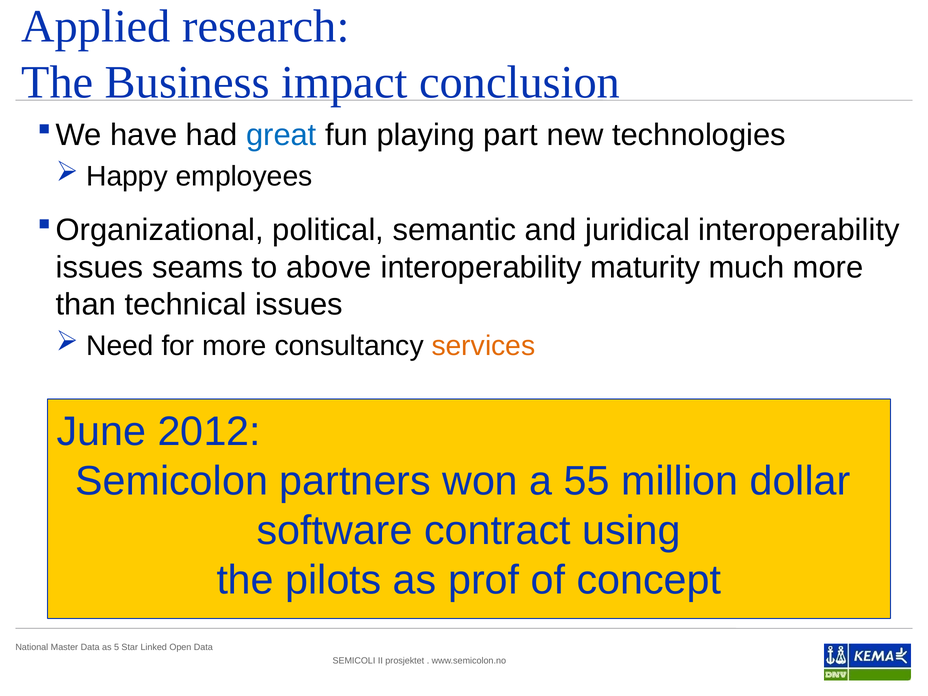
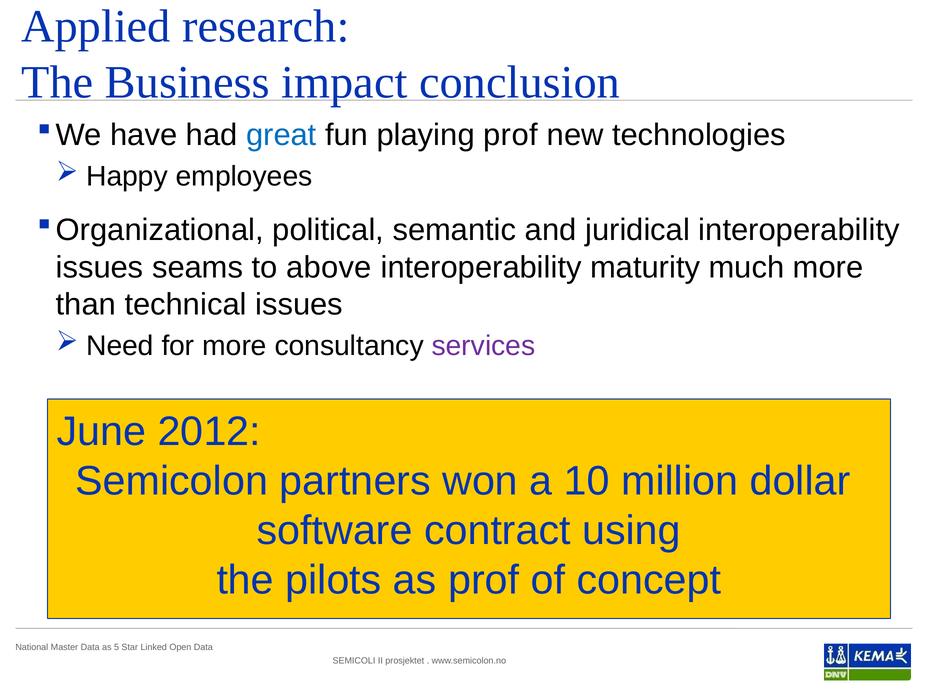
playing part: part -> prof
services colour: orange -> purple
55: 55 -> 10
